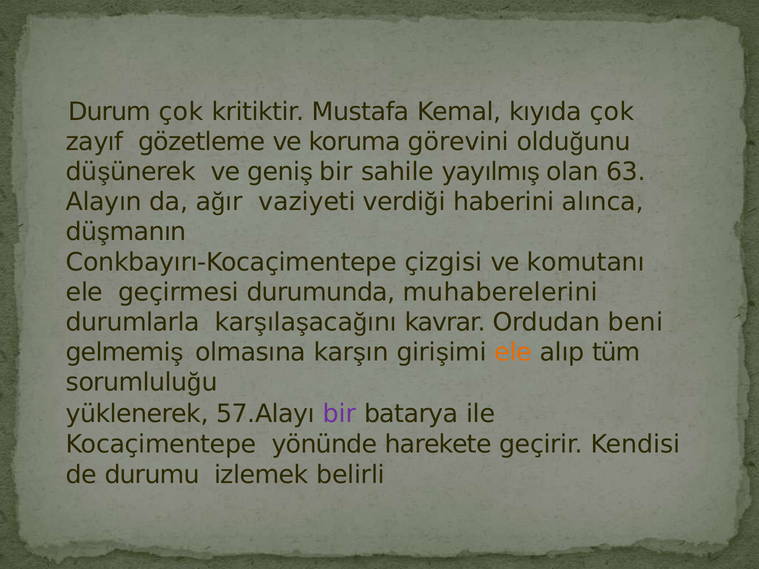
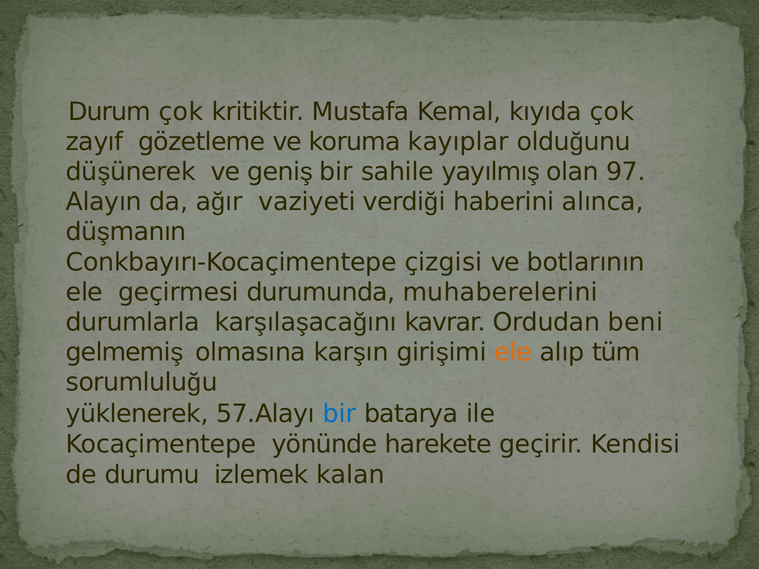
görevini: görevini -> kayıplar
63: 63 -> 97
komutanı: komutanı -> botlarının
bir at (339, 414) colour: purple -> blue
belirli: belirli -> kalan
